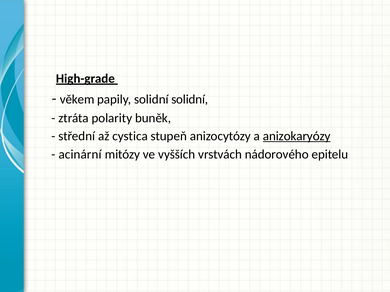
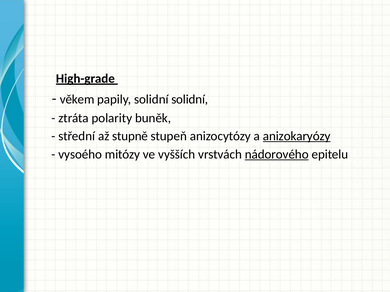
cystica: cystica -> stupně
acinární: acinární -> vysoého
nádorového underline: none -> present
